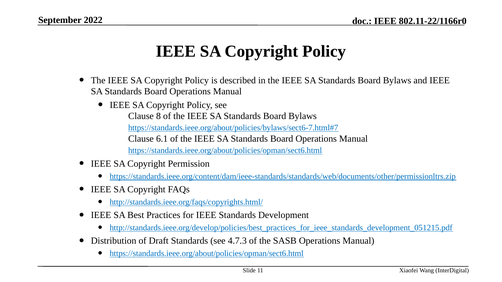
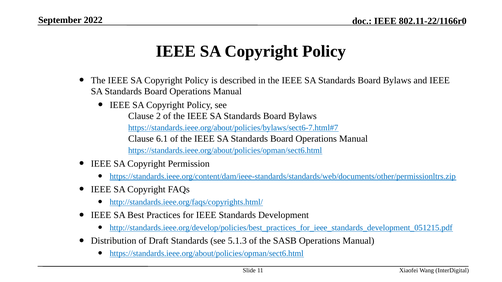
8: 8 -> 2
4.7.3: 4.7.3 -> 5.1.3
